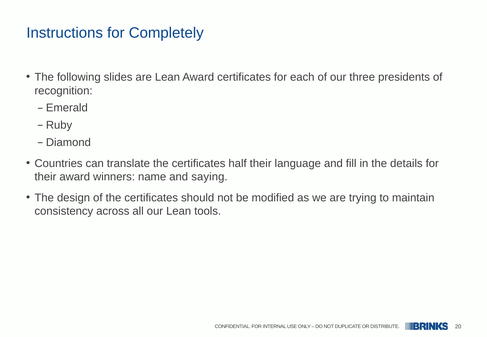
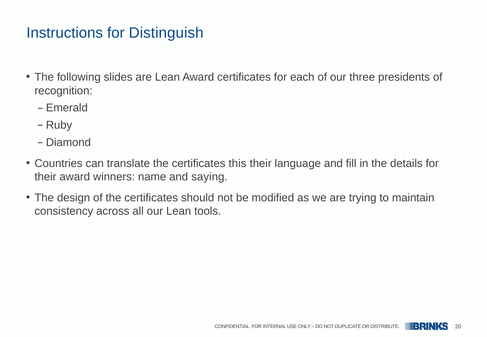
Completely: Completely -> Distinguish
half: half -> this
